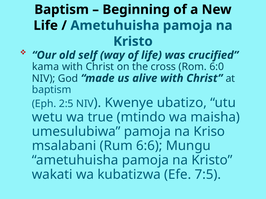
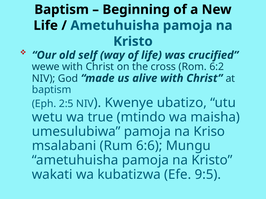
kama: kama -> wewe
6:0: 6:0 -> 6:2
7:5: 7:5 -> 9:5
